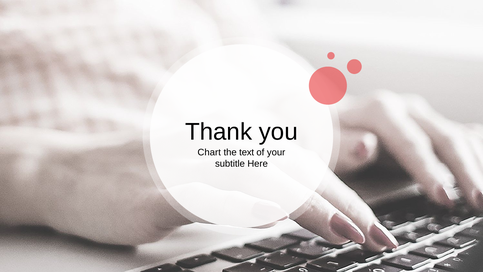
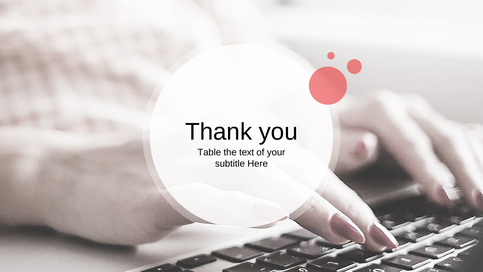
Chart: Chart -> Table
